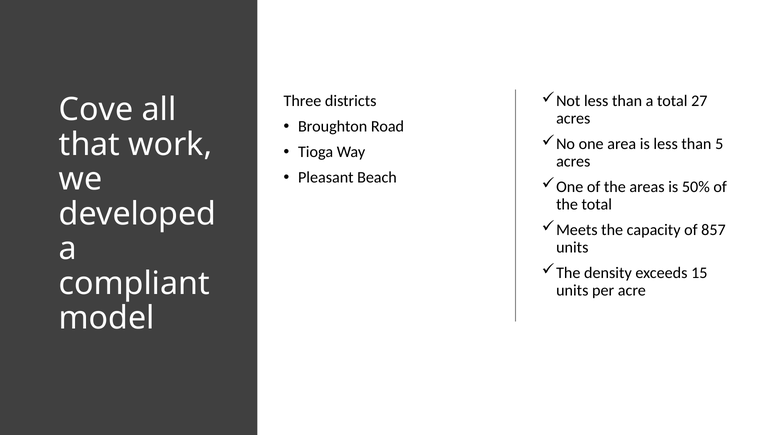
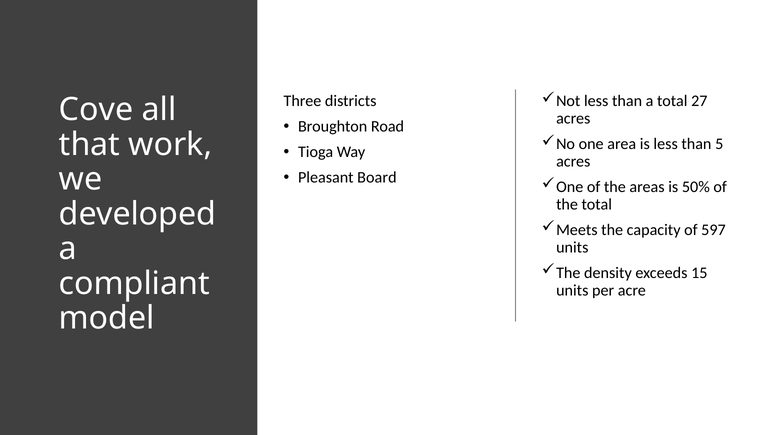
Beach: Beach -> Board
857: 857 -> 597
